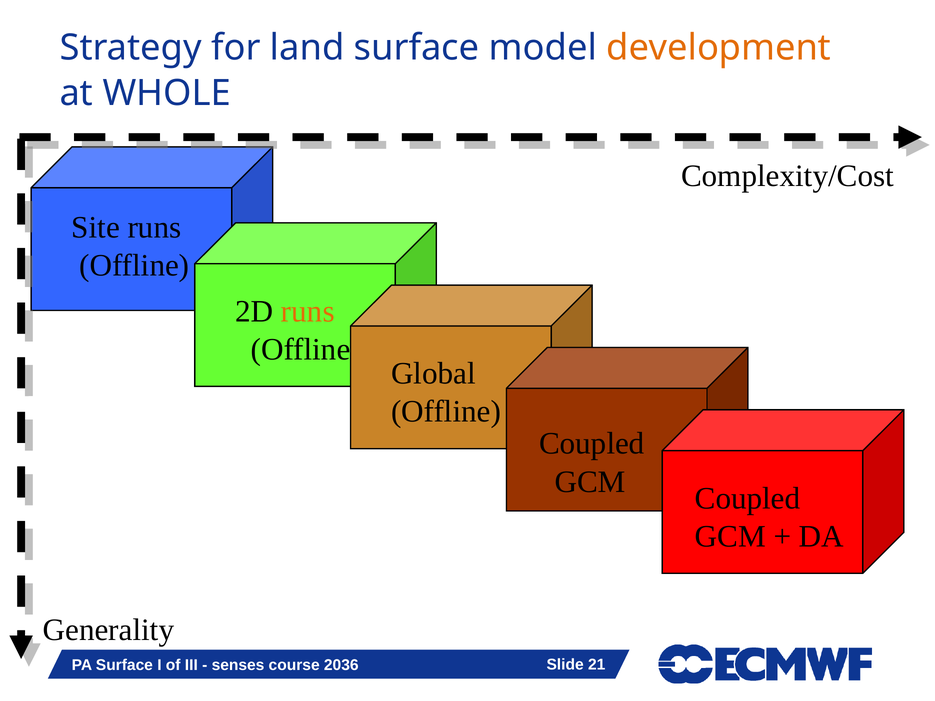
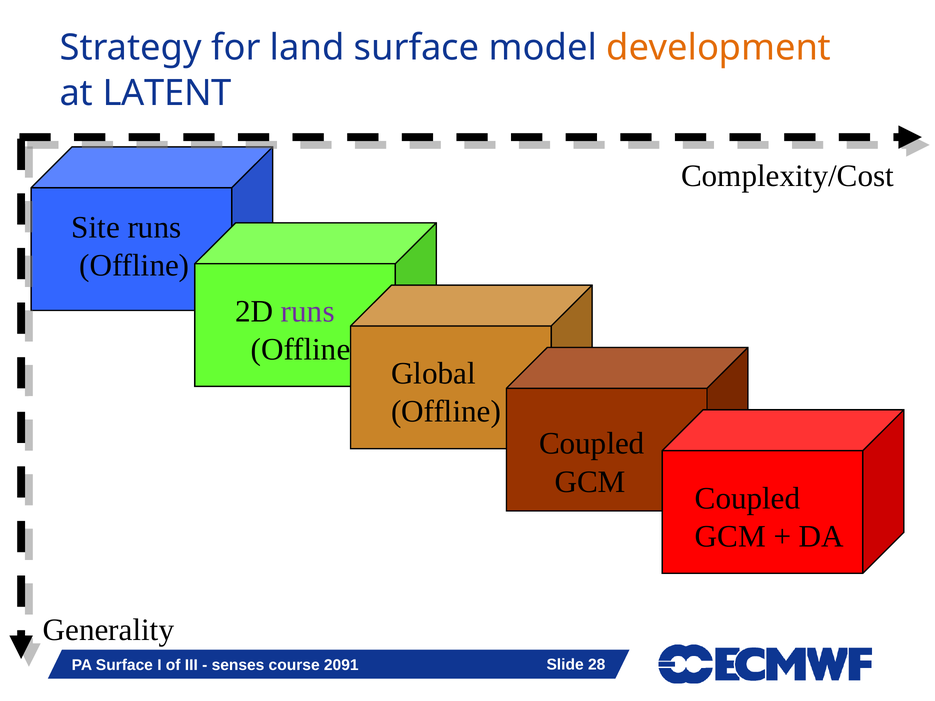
WHOLE: WHOLE -> LATENT
runs at (308, 311) colour: orange -> purple
21: 21 -> 28
2036: 2036 -> 2091
